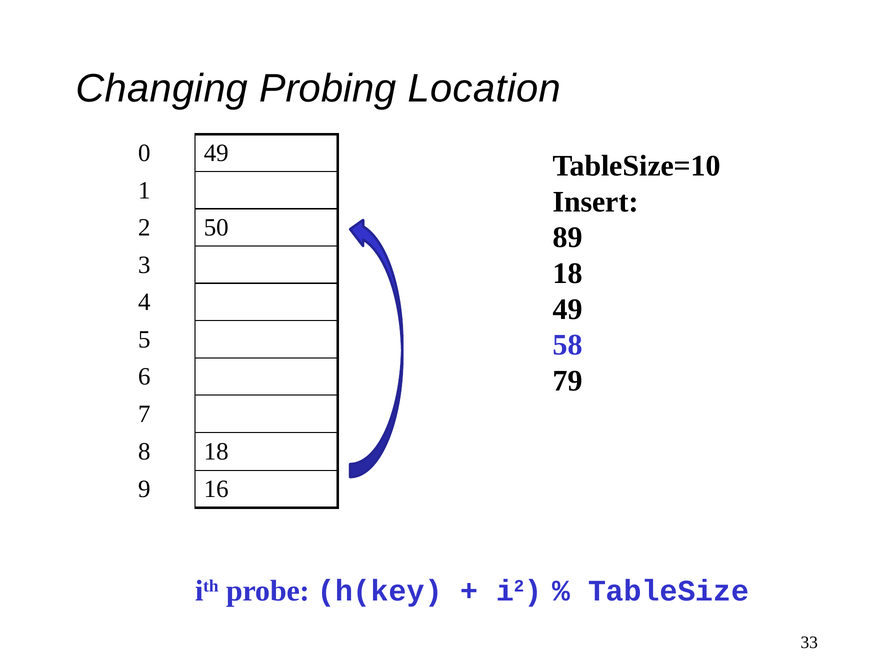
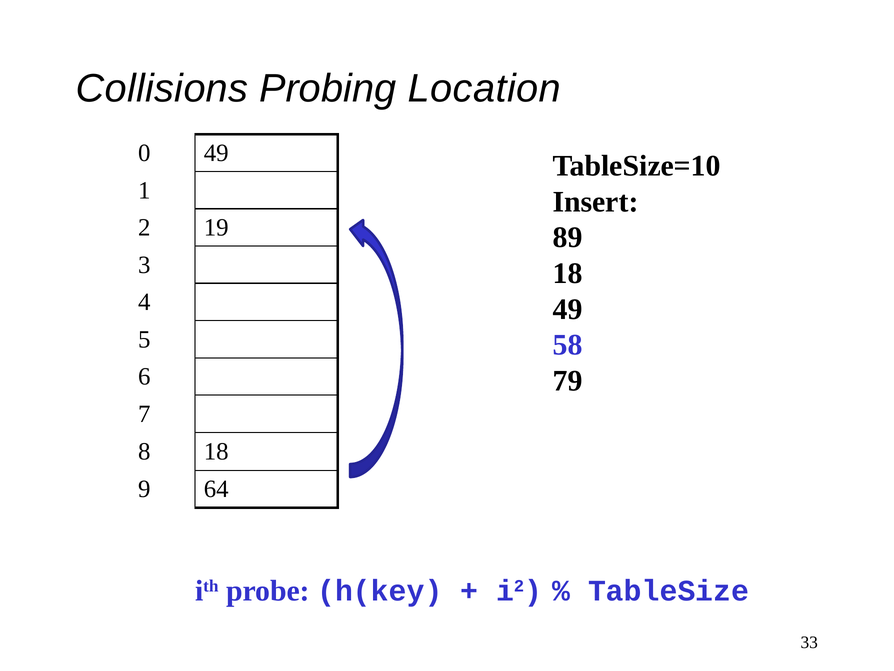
Changing: Changing -> Collisions
50: 50 -> 19
16: 16 -> 64
